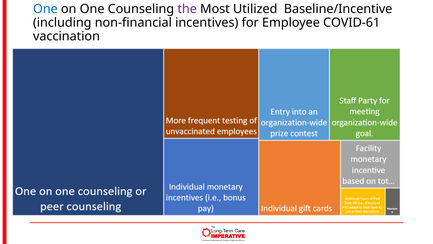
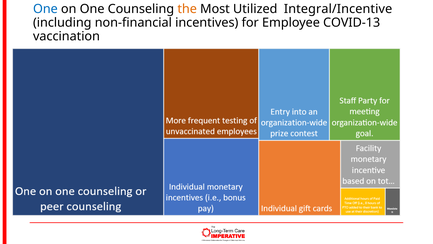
the colour: purple -> orange
Baseline/Incentive: Baseline/Incentive -> Integral/Incentive
COVID-61: COVID-61 -> COVID-13
